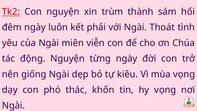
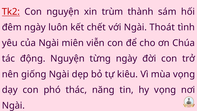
phải: phải -> chết
khốn: khốn -> năng
